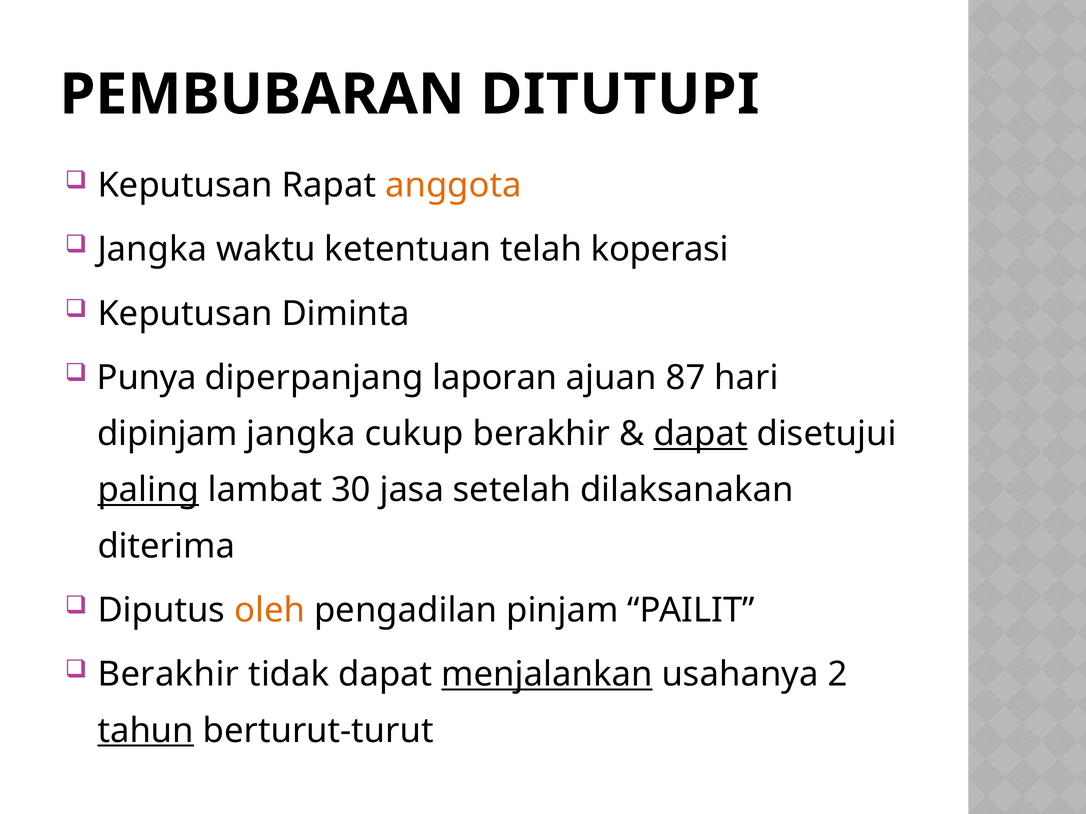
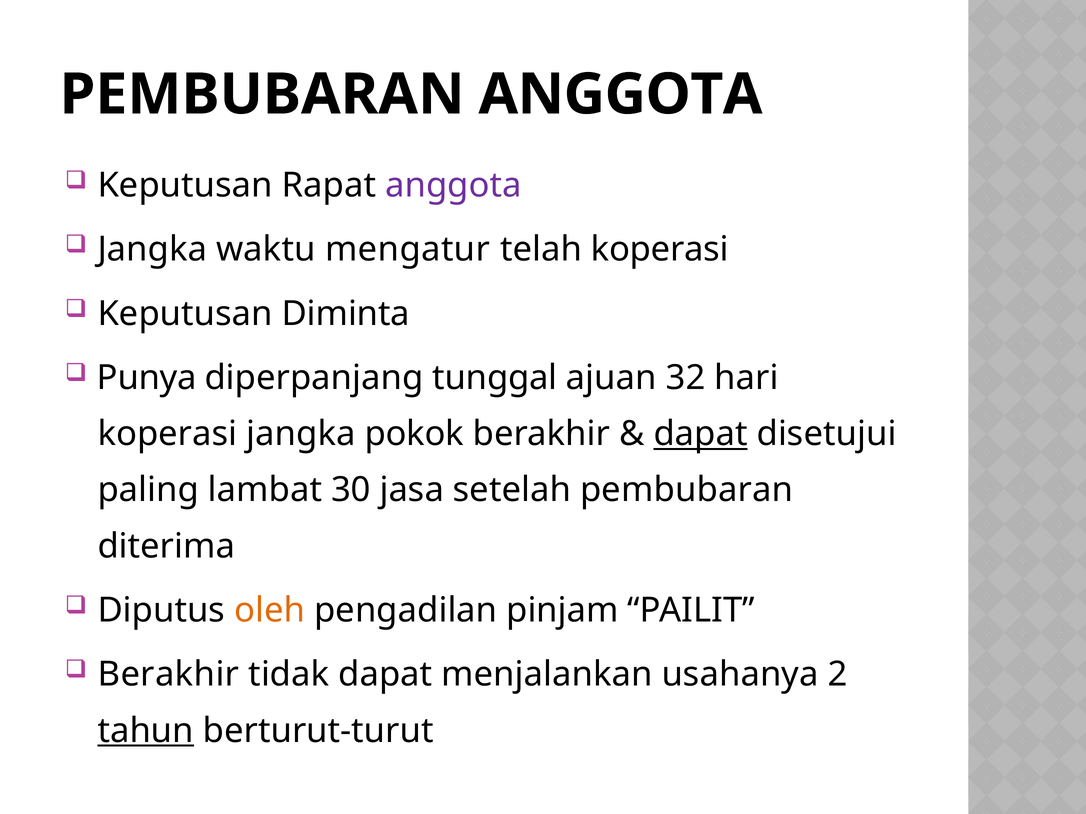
PEMBUBARAN DITUTUPI: DITUTUPI -> ANGGOTA
anggota at (453, 185) colour: orange -> purple
ketentuan: ketentuan -> mengatur
laporan: laporan -> tunggal
87: 87 -> 32
dipinjam at (168, 434): dipinjam -> koperasi
cukup: cukup -> pokok
paling underline: present -> none
setelah dilaksanakan: dilaksanakan -> pembubaran
menjalankan underline: present -> none
